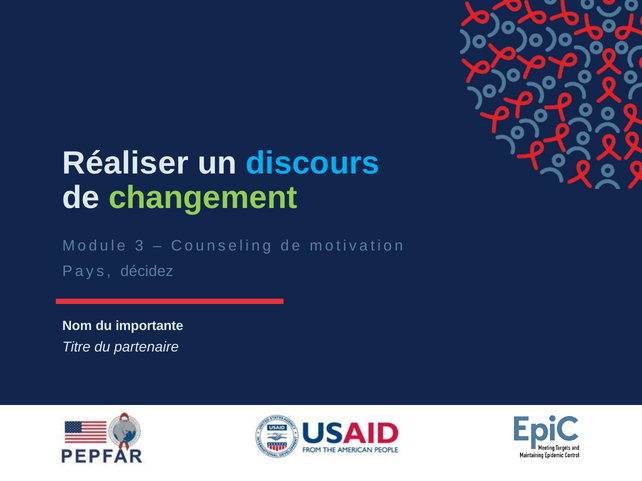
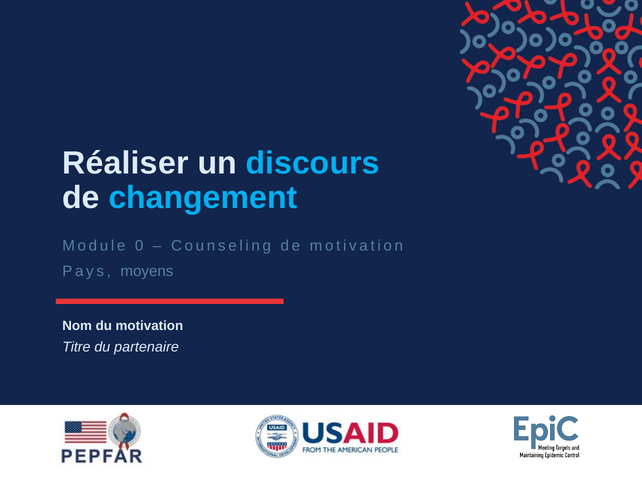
changement colour: light green -> light blue
3: 3 -> 0
décidez: décidez -> moyens
du importante: importante -> motivation
